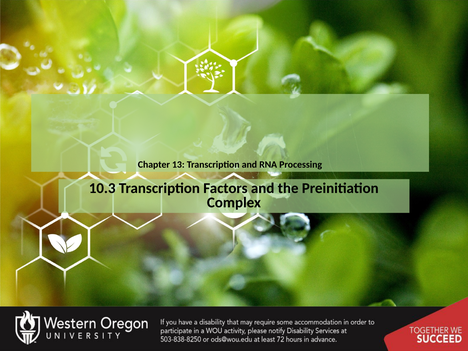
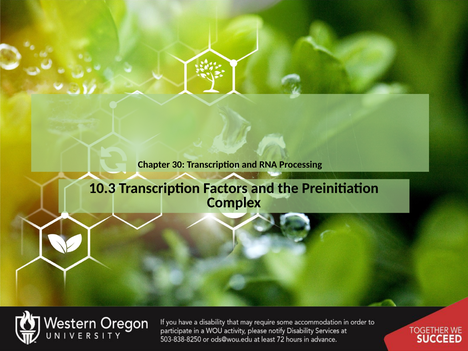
13: 13 -> 30
